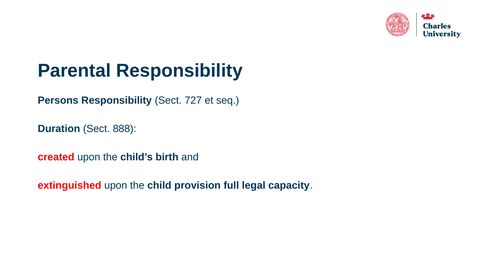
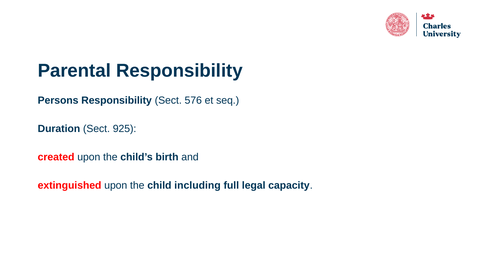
727: 727 -> 576
888: 888 -> 925
provision: provision -> including
